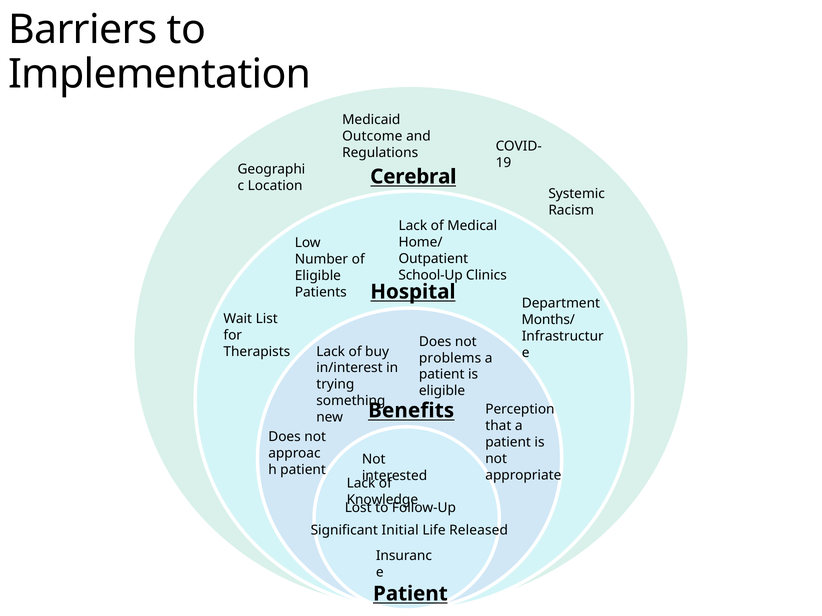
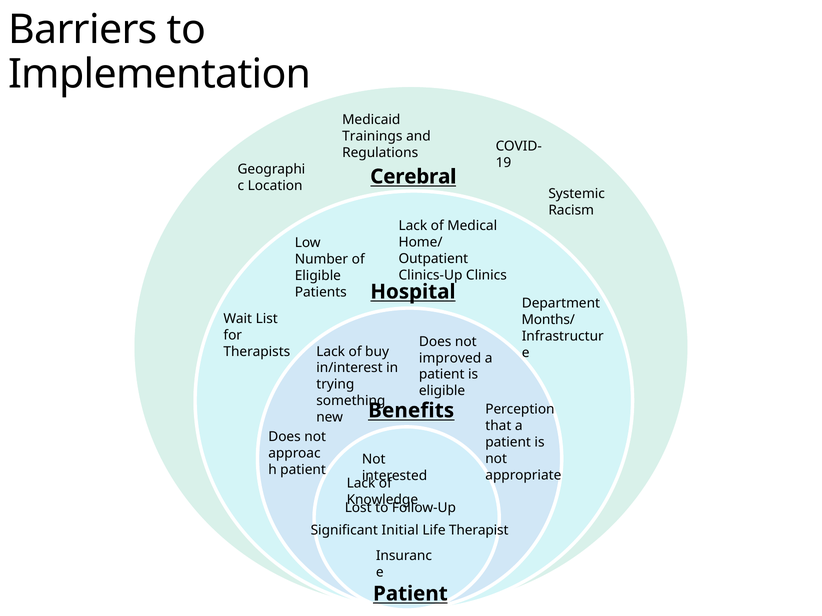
Outcome: Outcome -> Trainings
School-Up: School-Up -> Clinics-Up
problems: problems -> improved
Released: Released -> Therapist
